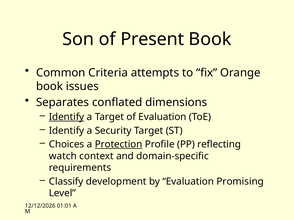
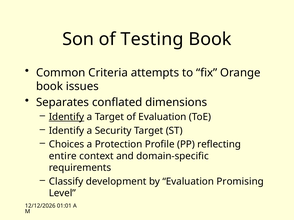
Present: Present -> Testing
Protection underline: present -> none
watch: watch -> entire
